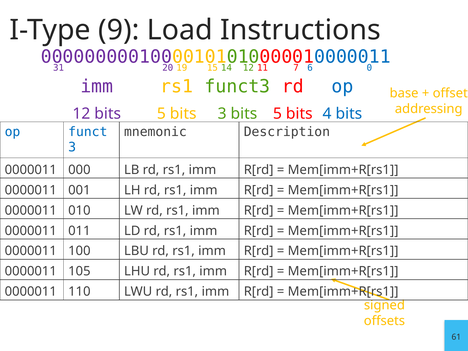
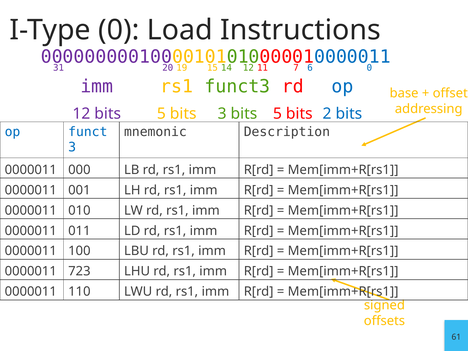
I-Type 9: 9 -> 0
4: 4 -> 2
105: 105 -> 723
